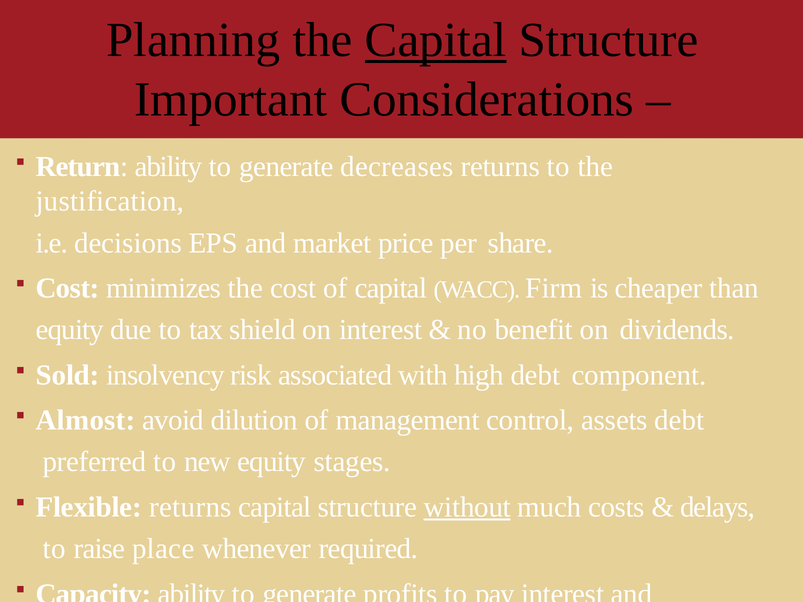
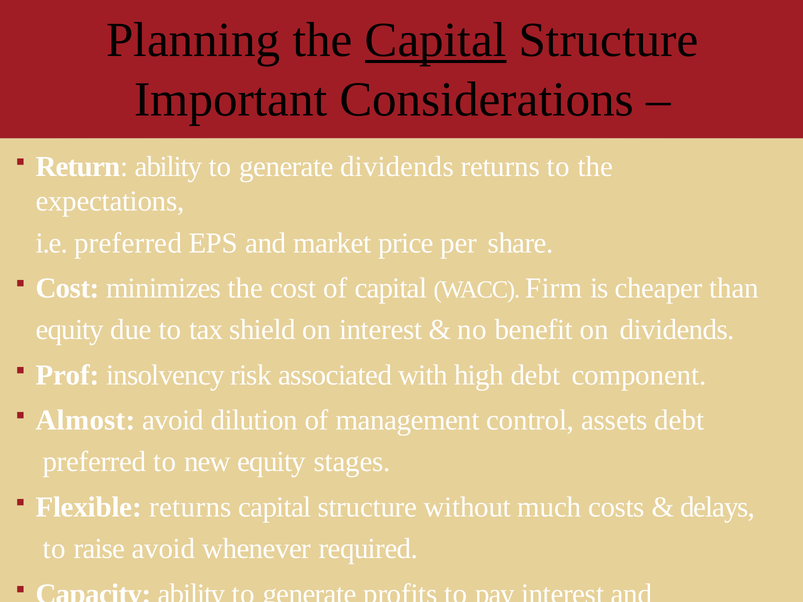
generate decreases: decreases -> dividends
justification: justification -> expectations
i.e decisions: decisions -> preferred
Sold: Sold -> Prof
without underline: present -> none
raise place: place -> avoid
